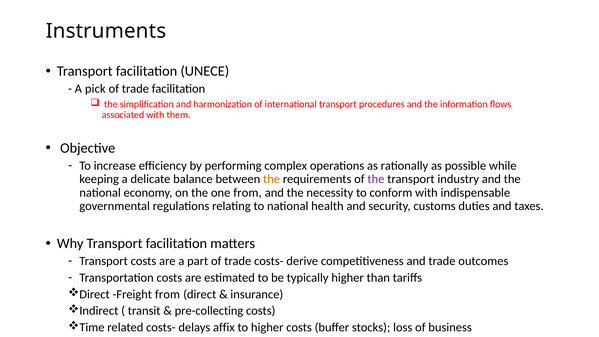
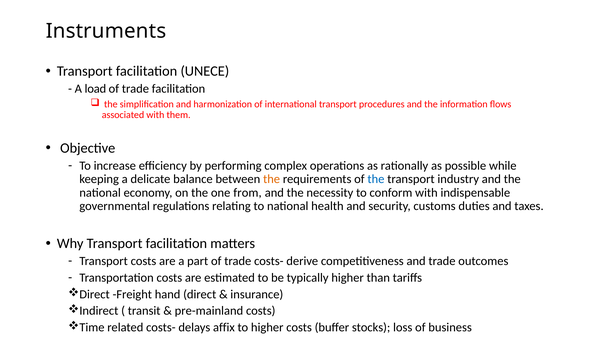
pick: pick -> load
the at (376, 179) colour: purple -> blue
Freight from: from -> hand
pre-collecting: pre-collecting -> pre-mainland
